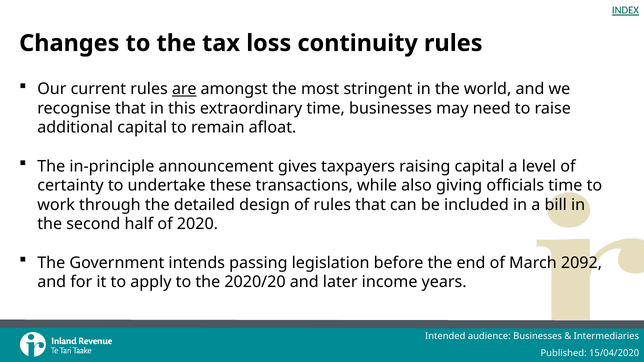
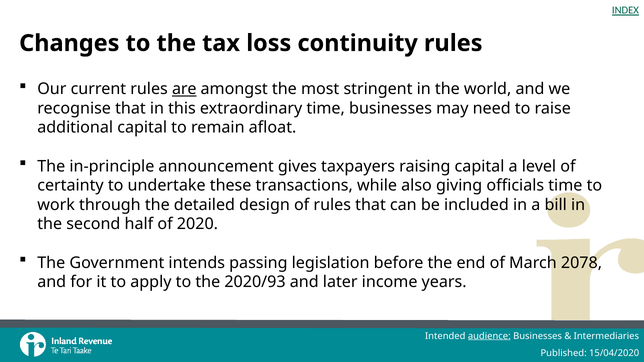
2092: 2092 -> 2078
2020/20: 2020/20 -> 2020/93
audience underline: none -> present
